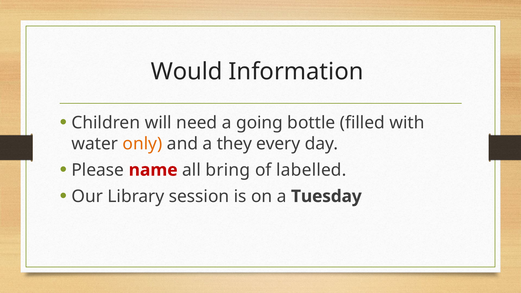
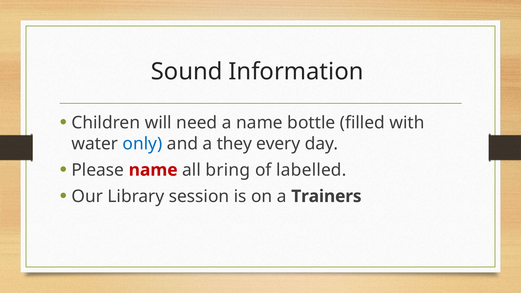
Would: Would -> Sound
a going: going -> name
only colour: orange -> blue
Tuesday: Tuesday -> Trainers
